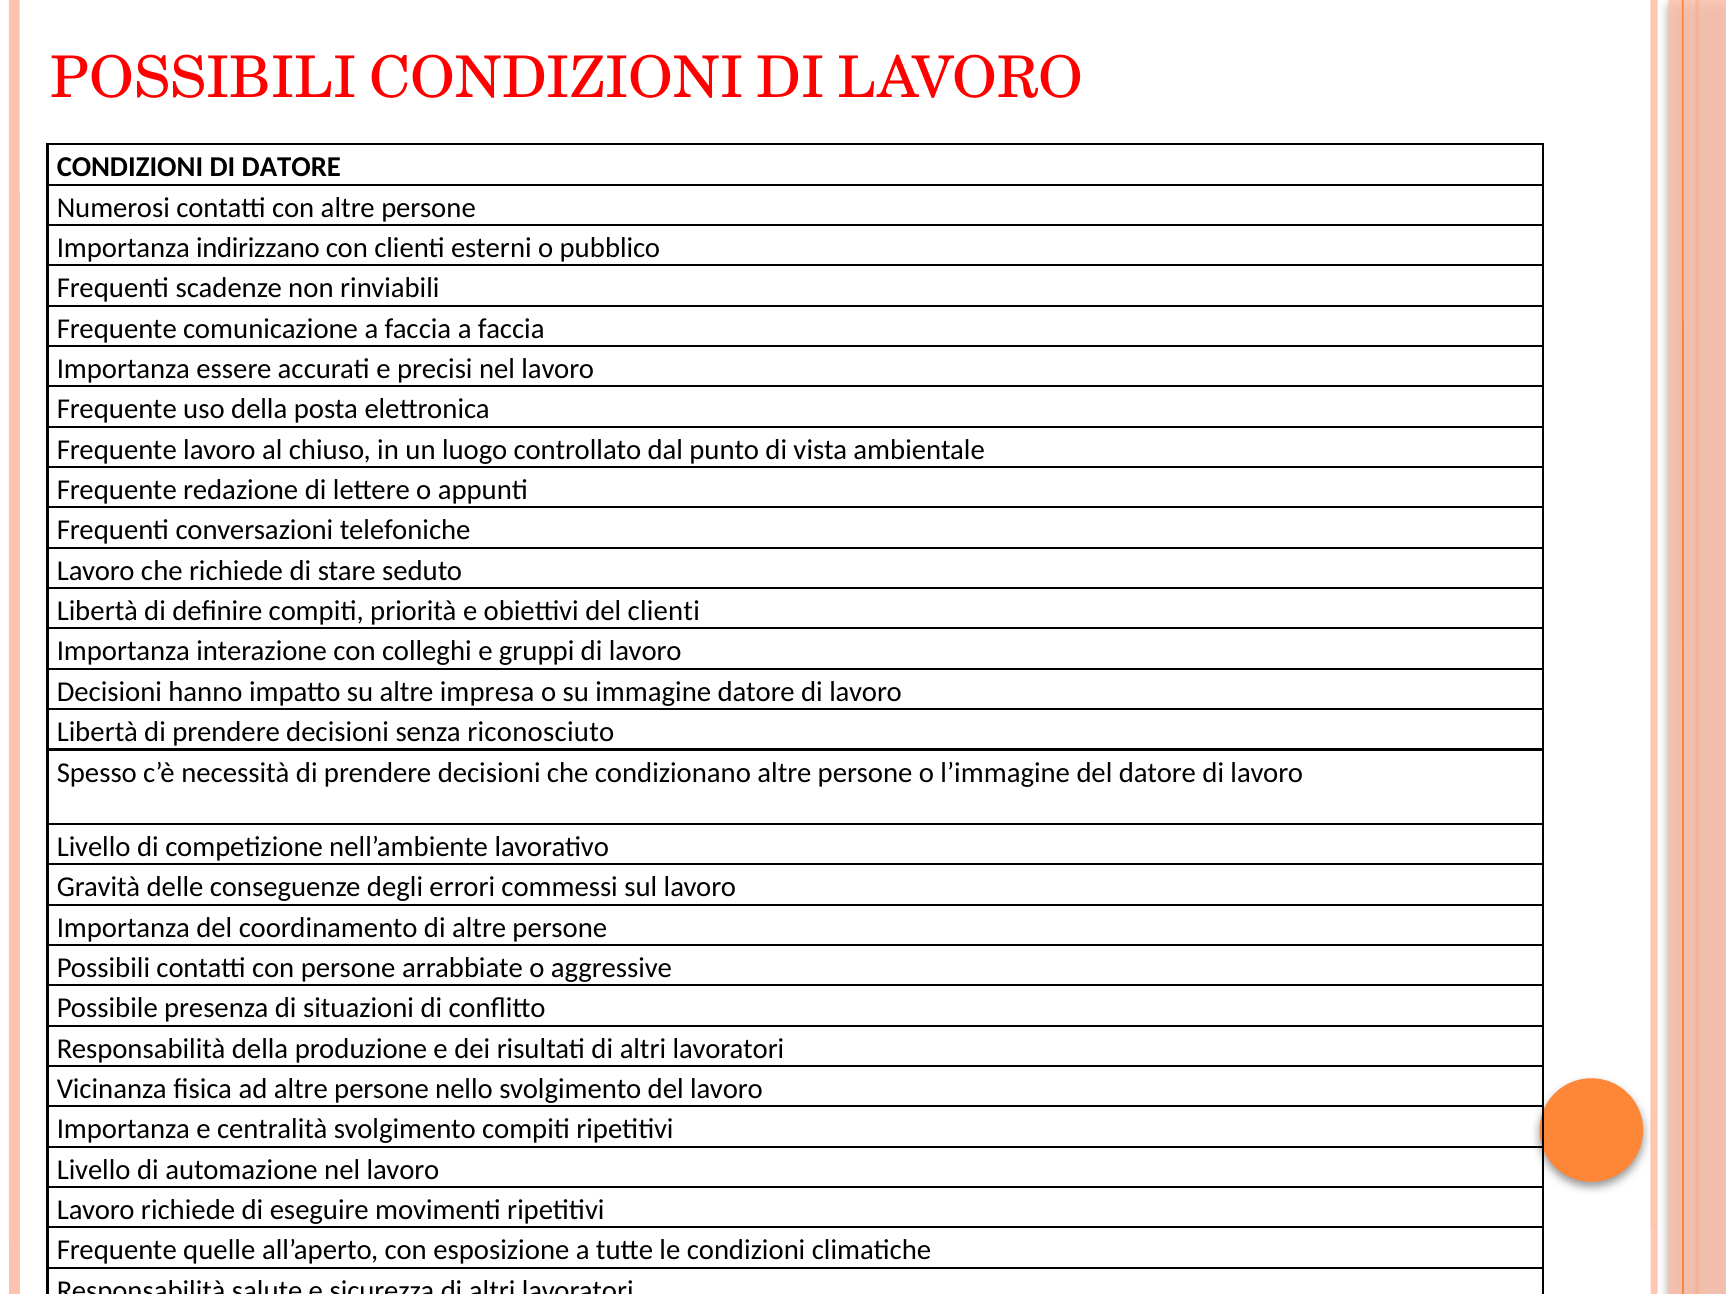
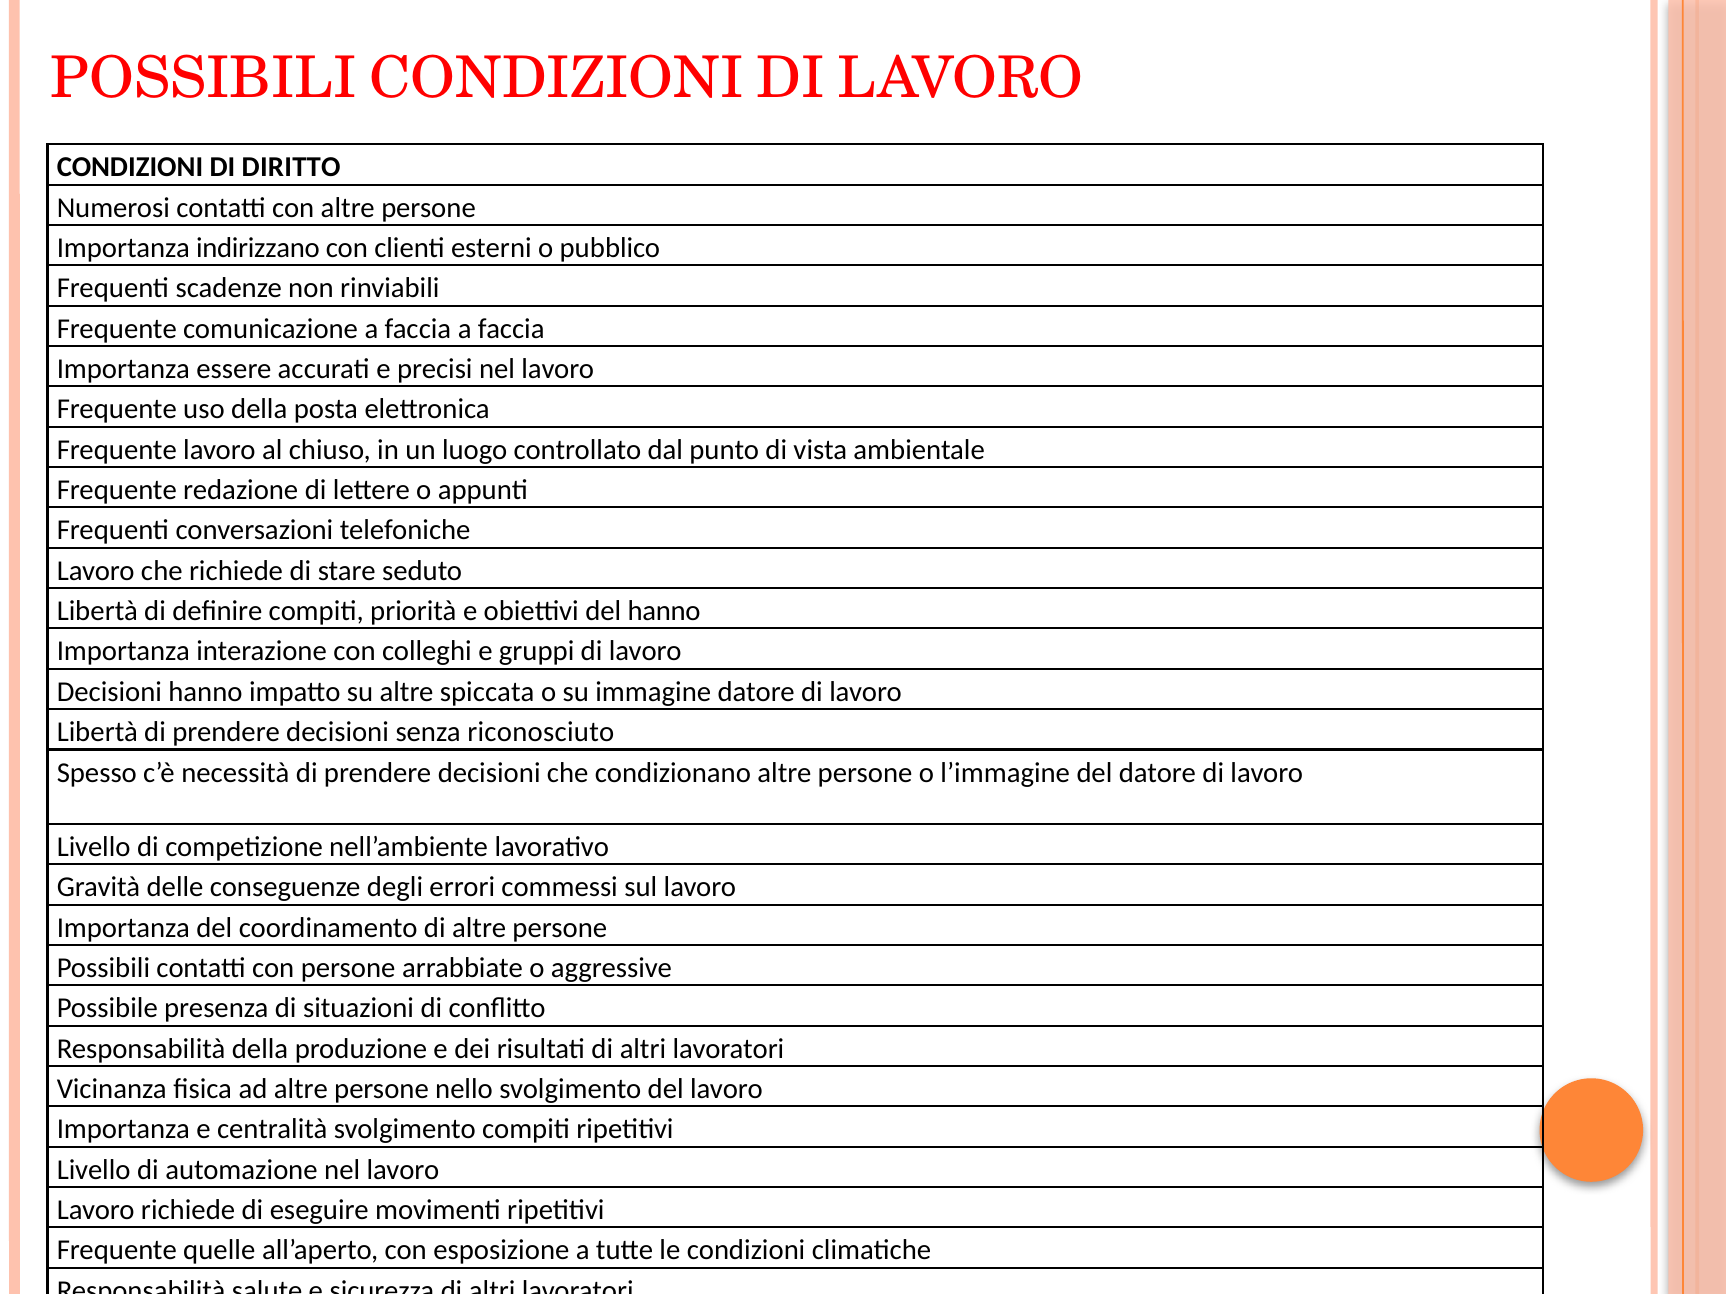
DI DATORE: DATORE -> DIRITTO
del clienti: clienti -> hanno
impresa: impresa -> spiccata
